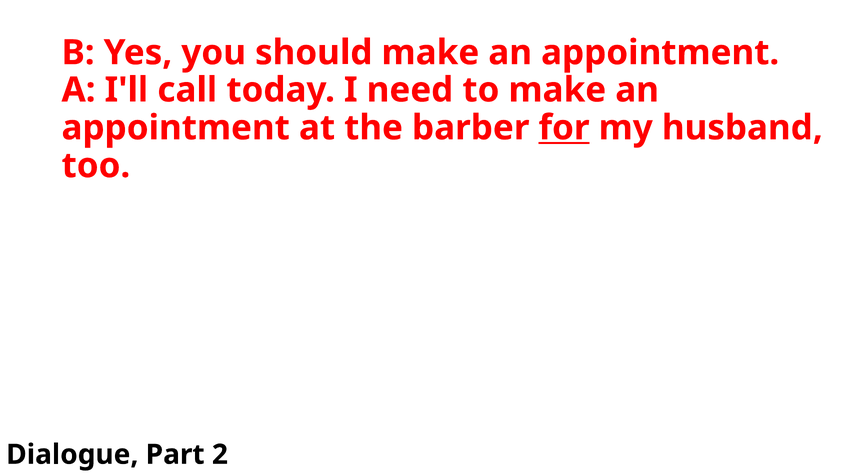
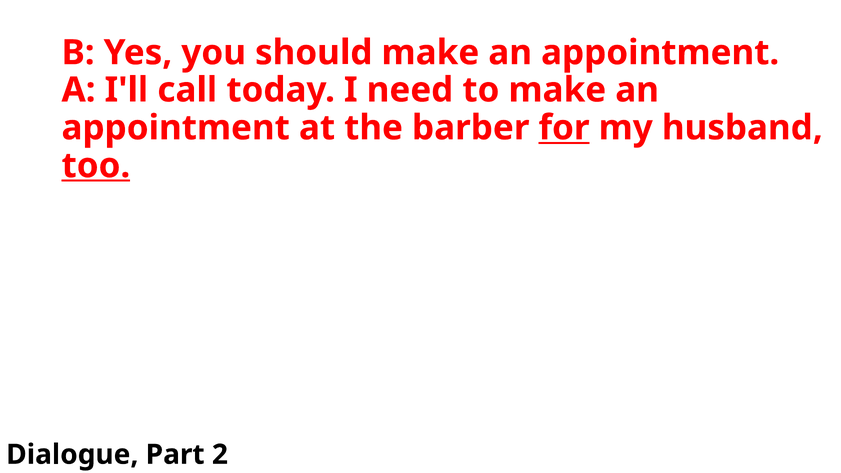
too underline: none -> present
